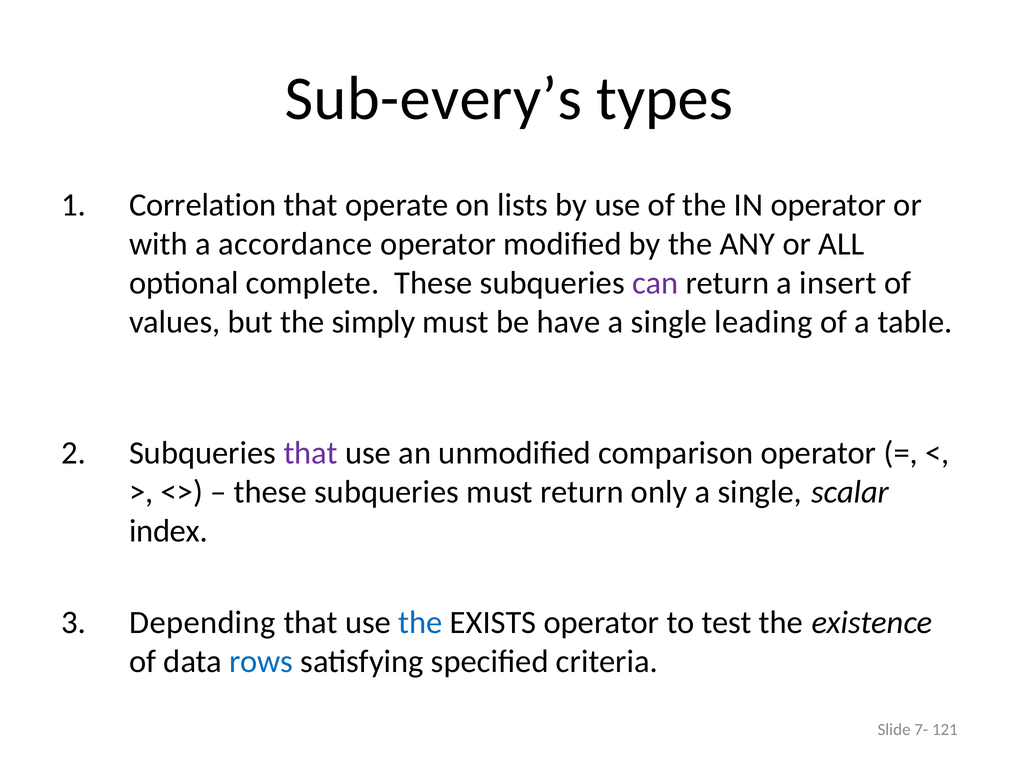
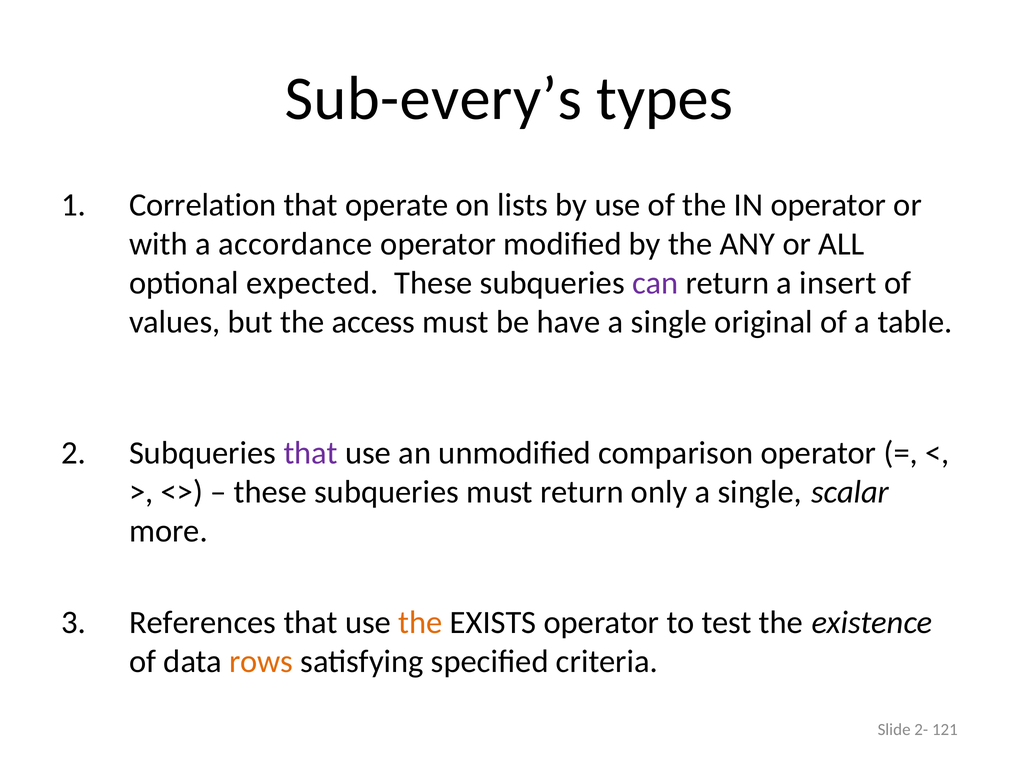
complete: complete -> expected
simply: simply -> access
leading: leading -> original
index: index -> more
Depending: Depending -> References
the at (420, 623) colour: blue -> orange
rows colour: blue -> orange
7-: 7- -> 2-
